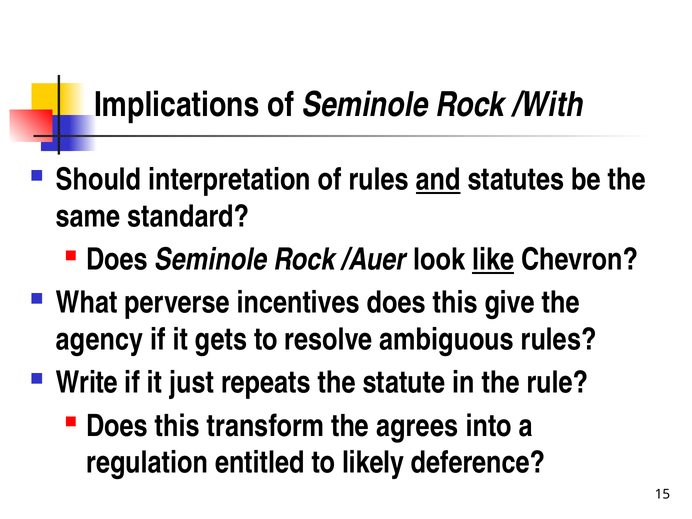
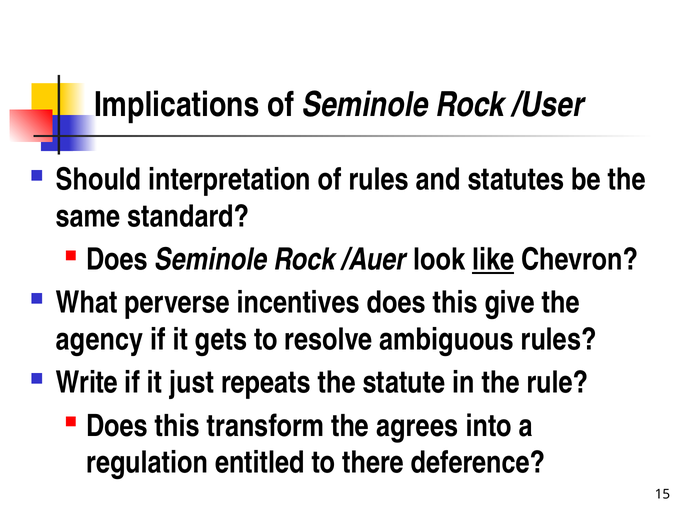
/With: /With -> /User
and underline: present -> none
likely: likely -> there
